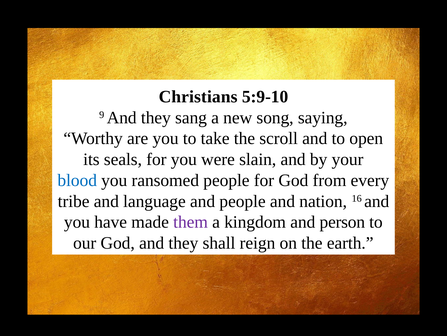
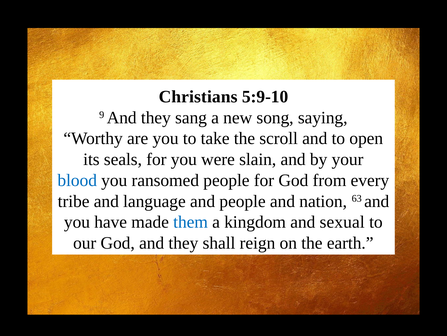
16: 16 -> 63
them colour: purple -> blue
person: person -> sexual
